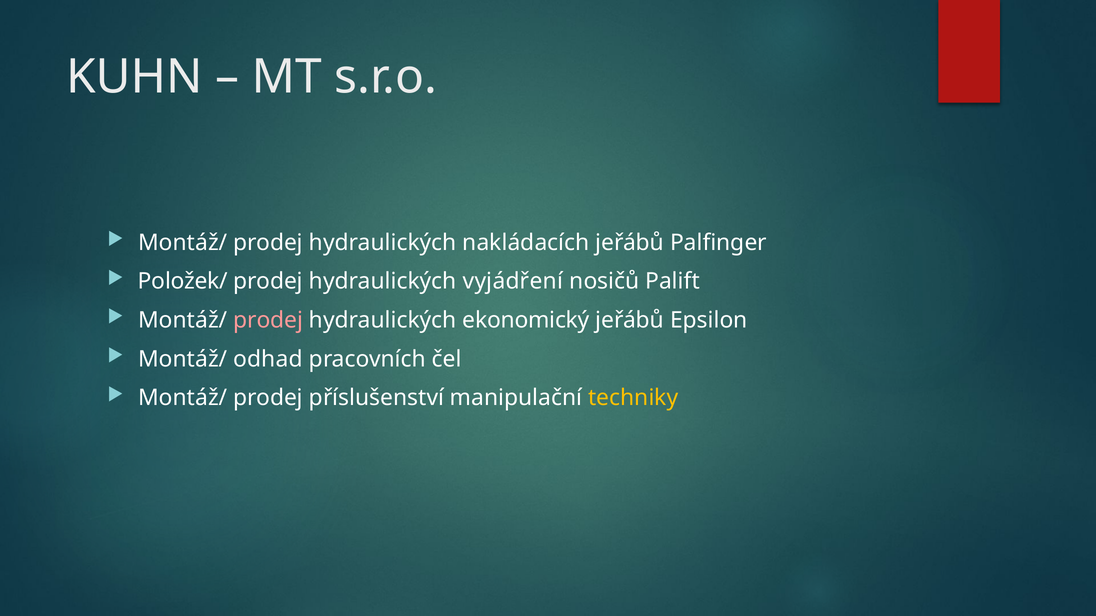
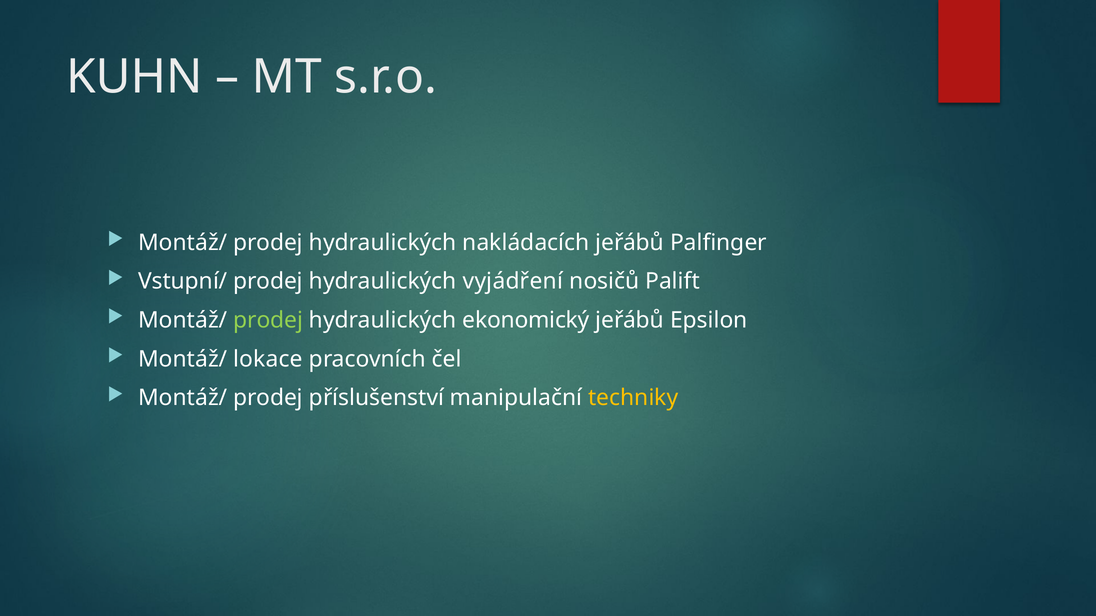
Položek/: Položek/ -> Vstupní/
prodej at (268, 320) colour: pink -> light green
odhad: odhad -> lokace
